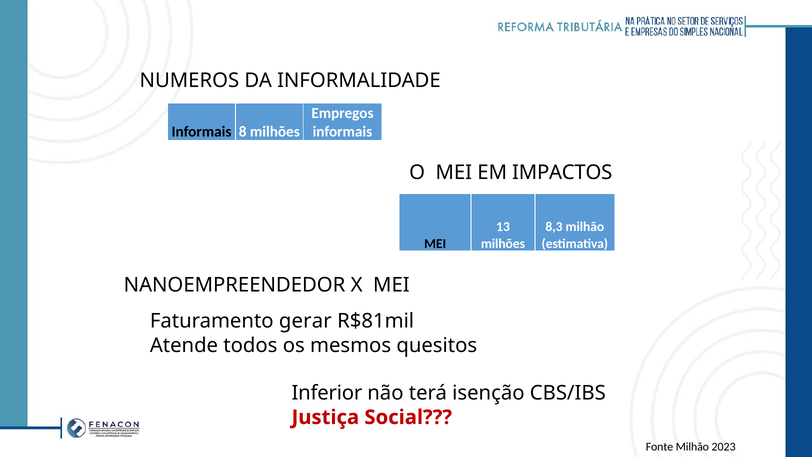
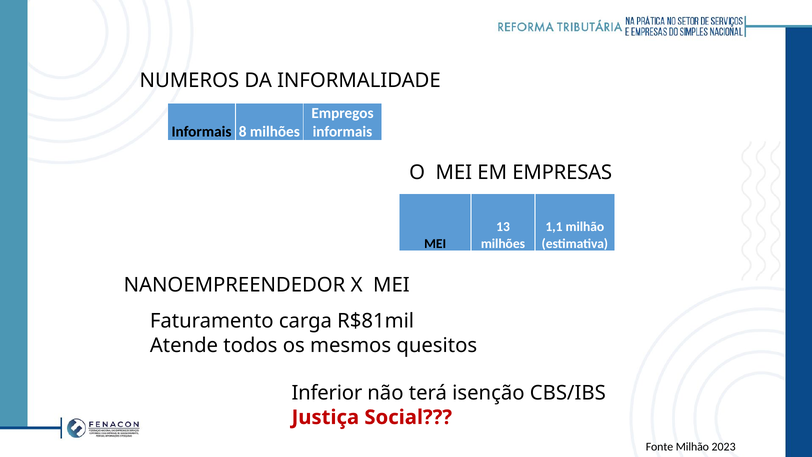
IMPACTOS: IMPACTOS -> EMPRESAS
8,3: 8,3 -> 1,1
gerar: gerar -> carga
